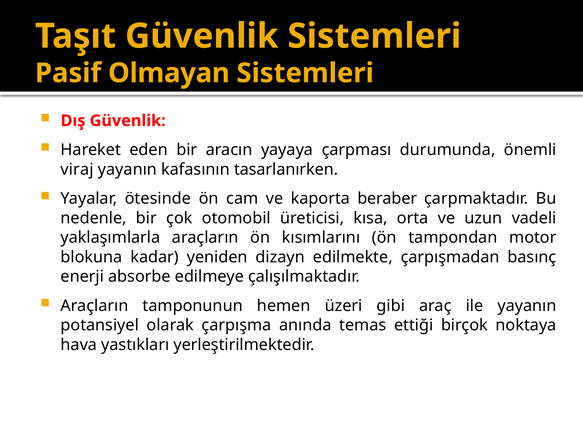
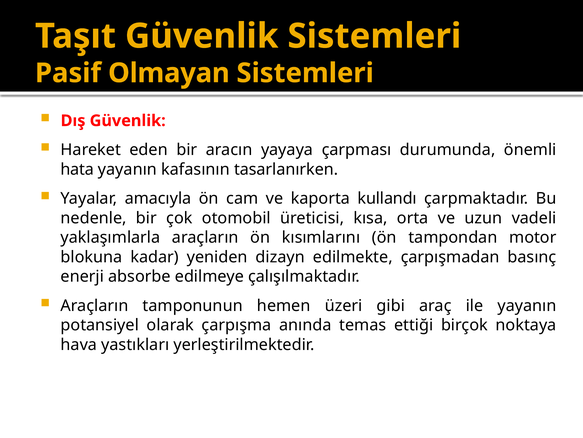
viraj: viraj -> hata
ötesinde: ötesinde -> amacıyla
beraber: beraber -> kullandı
